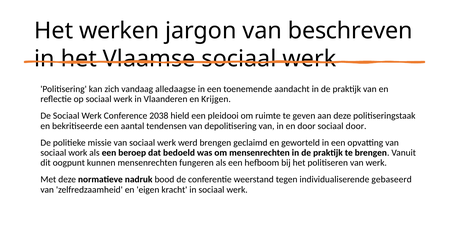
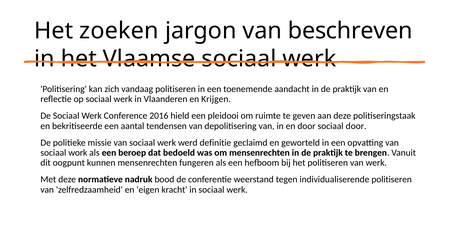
werken: werken -> zoeken
vandaag alledaagse: alledaagse -> politiseren
2038: 2038 -> 2016
werd brengen: brengen -> definitie
individualiserende gebaseerd: gebaseerd -> politiseren
